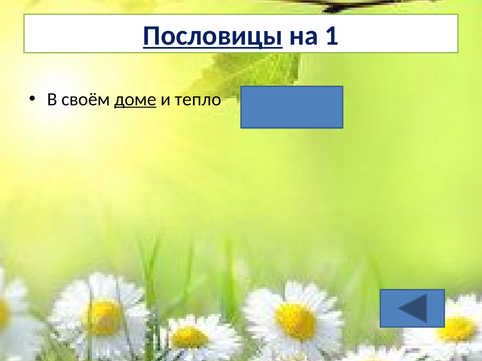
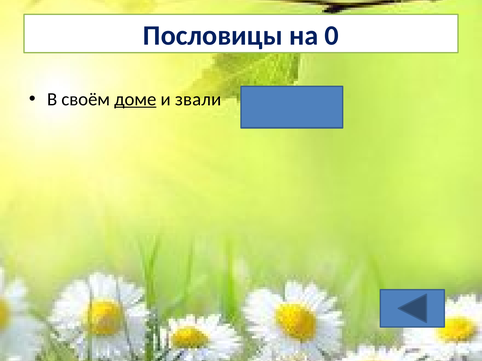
Пословицы underline: present -> none
1: 1 -> 0
тепло: тепло -> звали
